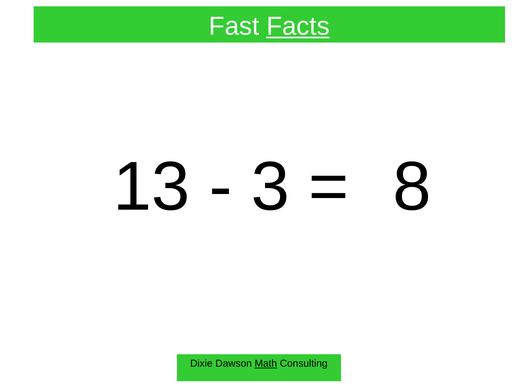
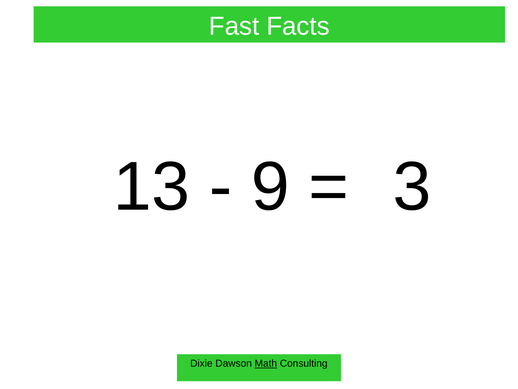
Facts underline: present -> none
3: 3 -> 9
8: 8 -> 3
